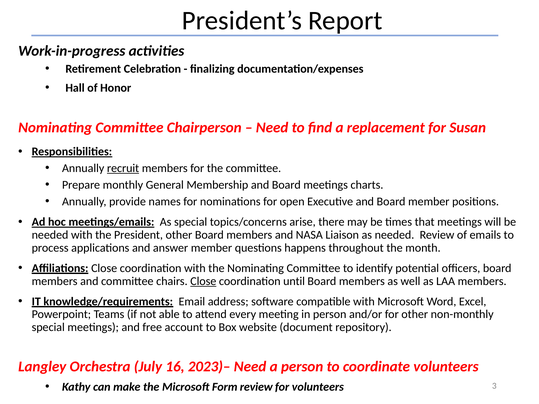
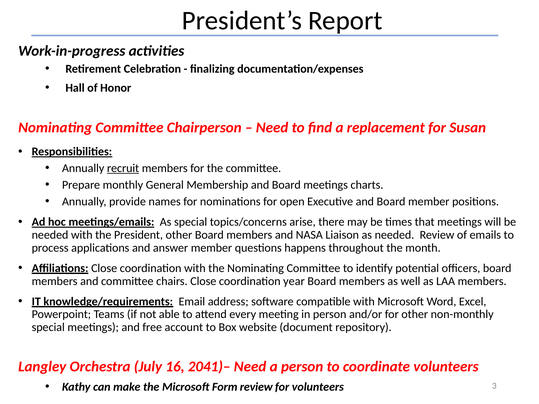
Close at (203, 281) underline: present -> none
until: until -> year
2023)–: 2023)– -> 2041)–
